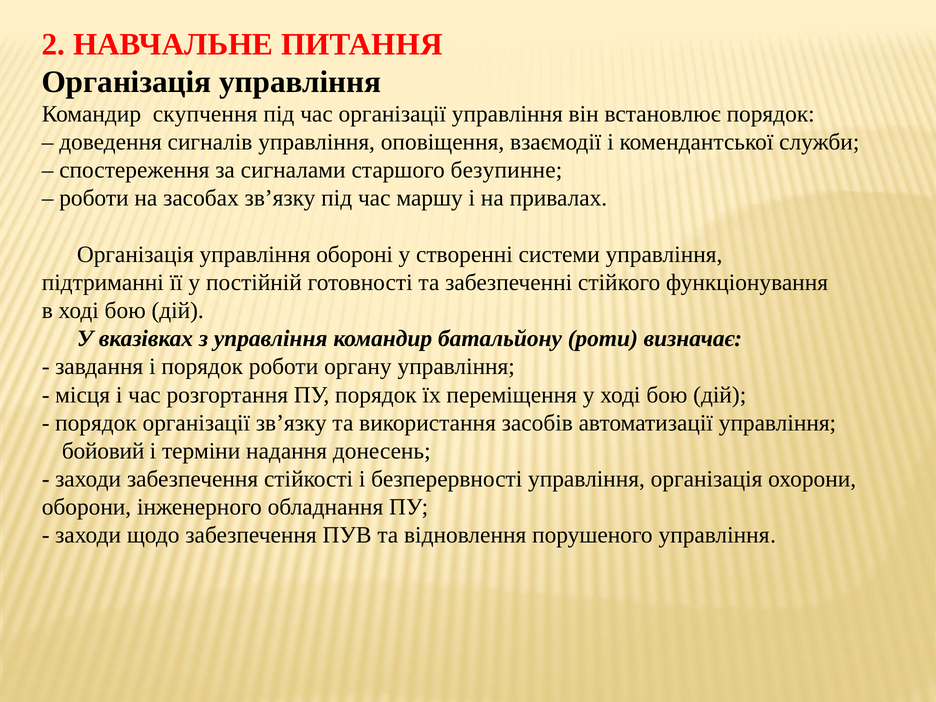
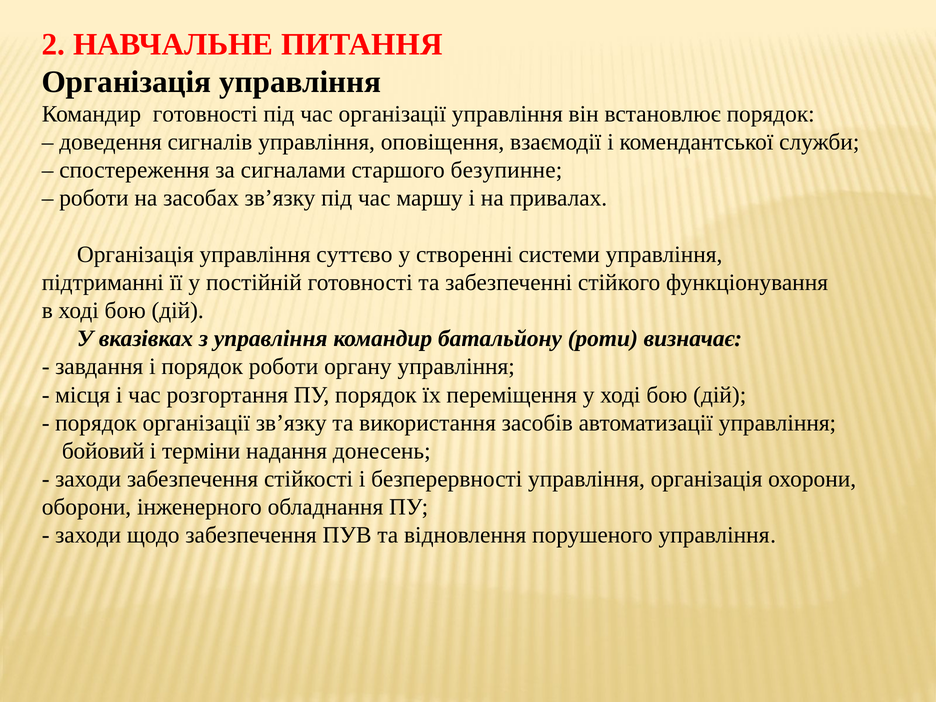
Командир скупчення: скупчення -> готовності
обороні: обороні -> суттєво
